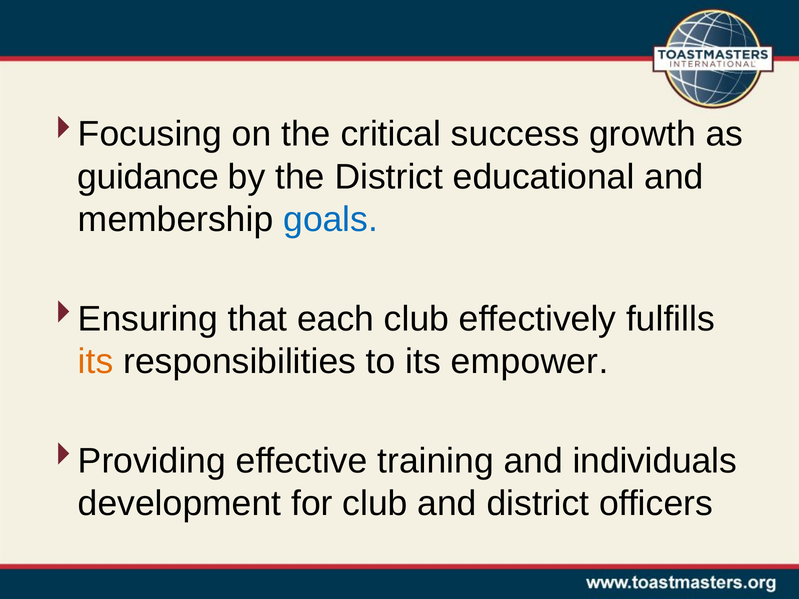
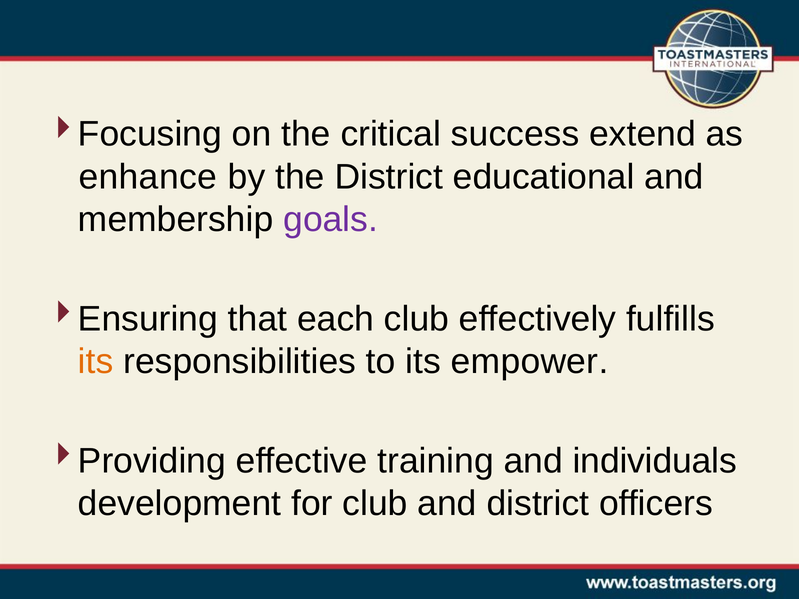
growth: growth -> extend
guidance: guidance -> enhance
goals colour: blue -> purple
